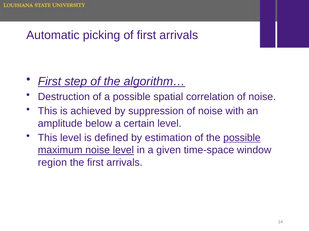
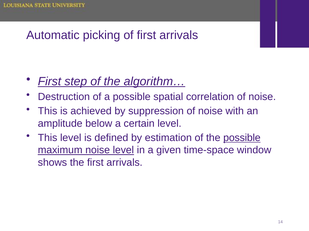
region: region -> shows
